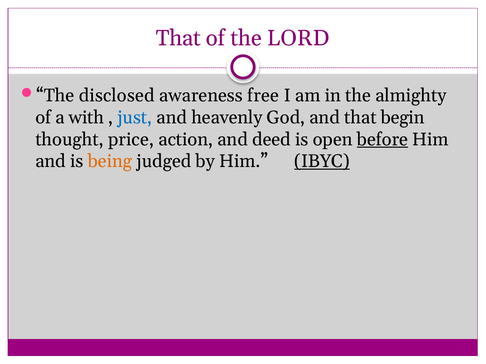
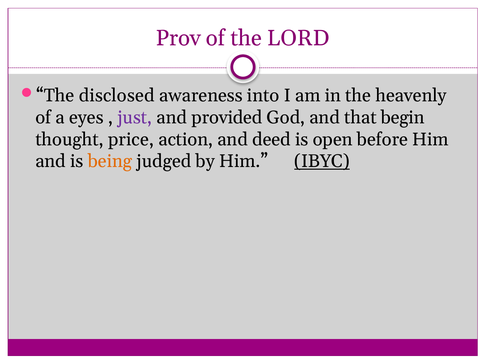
That at (178, 38): That -> Prov
free: free -> into
almighty: almighty -> heavenly
with: with -> eyes
just colour: blue -> purple
heavenly: heavenly -> provided
before underline: present -> none
